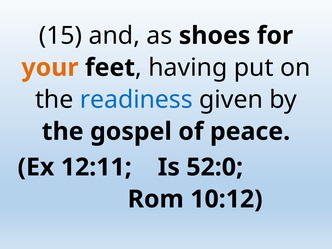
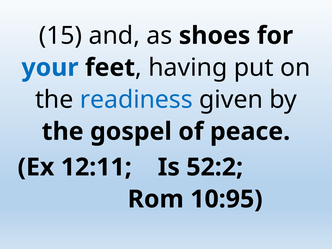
your colour: orange -> blue
52:0: 52:0 -> 52:2
10:12: 10:12 -> 10:95
